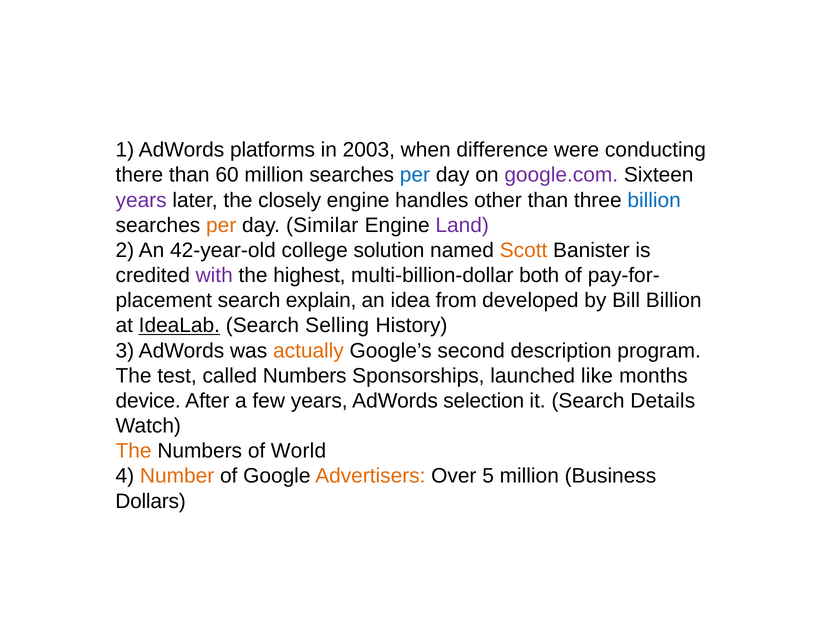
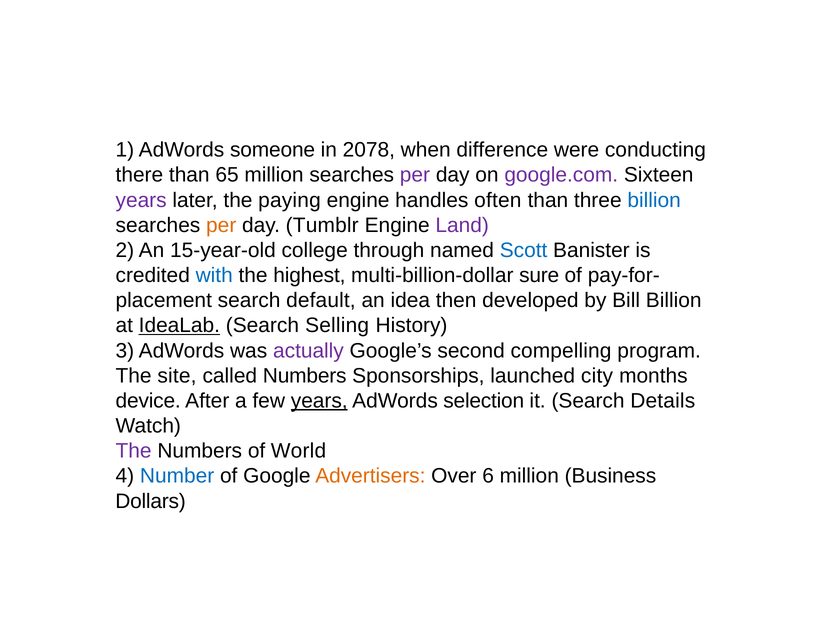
platforms: platforms -> someone
2003: 2003 -> 2078
60: 60 -> 65
per at (415, 175) colour: blue -> purple
closely: closely -> paying
other: other -> often
Similar: Similar -> Tumblr
42-year-old: 42-year-old -> 15-year-old
solution: solution -> through
Scott colour: orange -> blue
with colour: purple -> blue
both: both -> sure
explain: explain -> default
from: from -> then
actually colour: orange -> purple
description: description -> compelling
test: test -> site
like: like -> city
years at (319, 401) underline: none -> present
The at (134, 451) colour: orange -> purple
Number colour: orange -> blue
5: 5 -> 6
